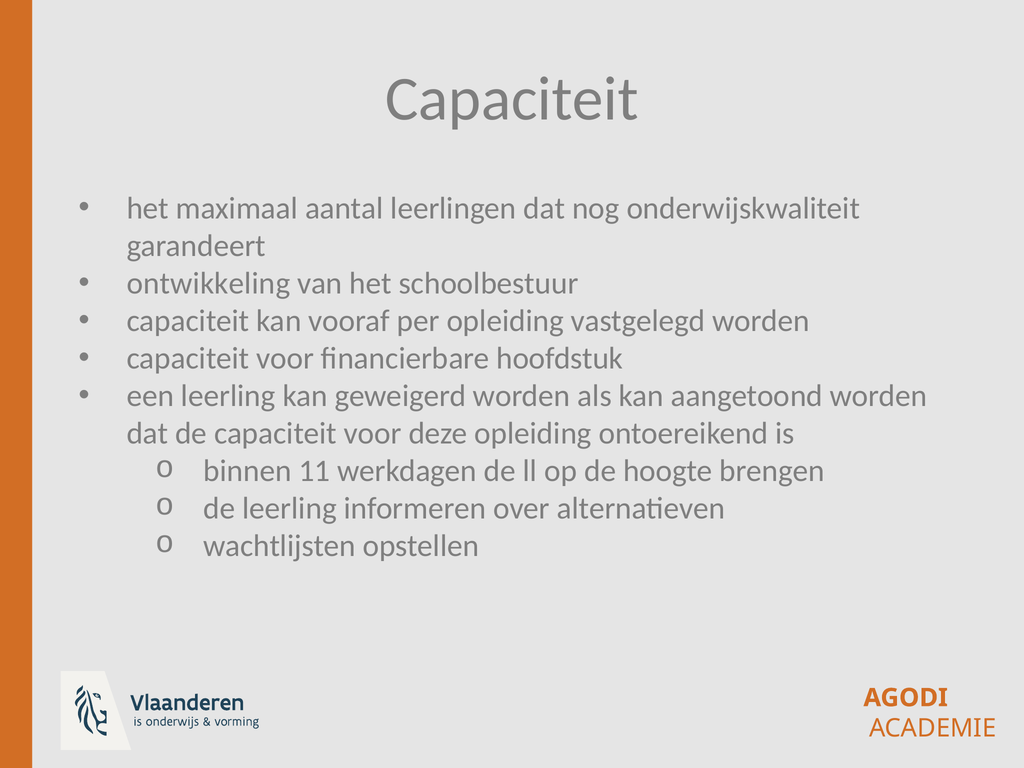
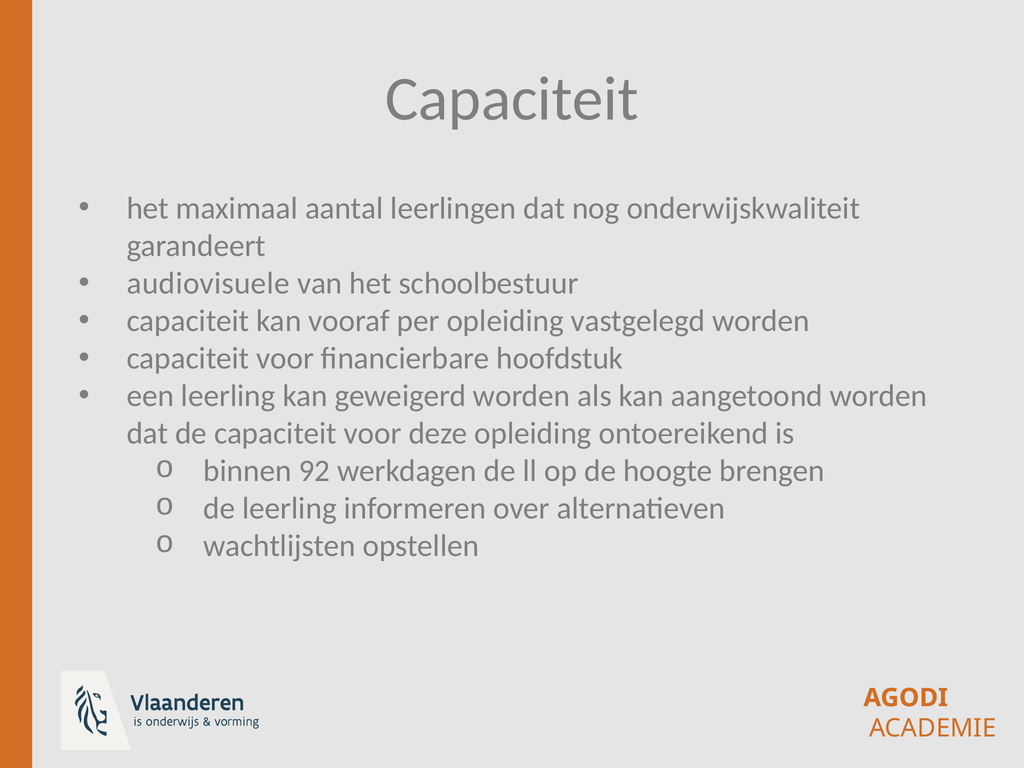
ontwikkeling: ontwikkeling -> audiovisuele
11: 11 -> 92
